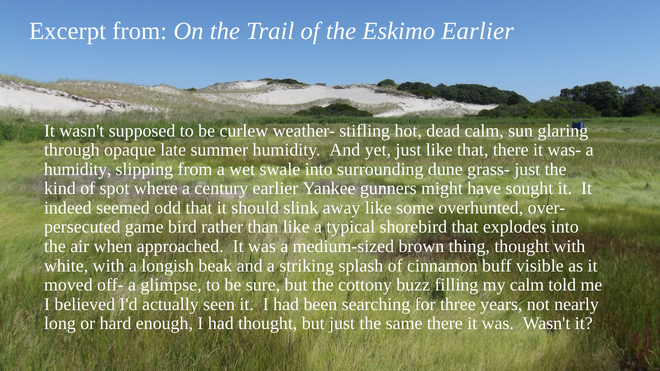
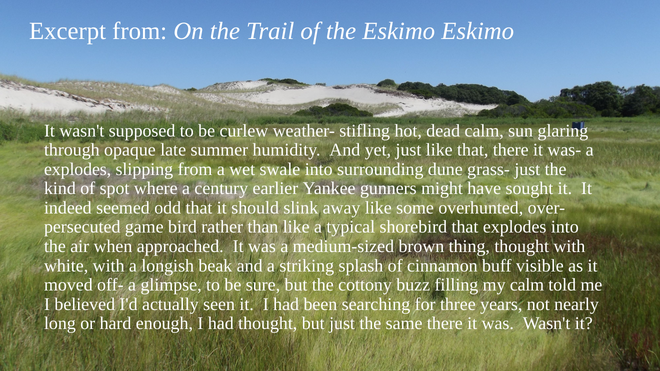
Eskimo Earlier: Earlier -> Eskimo
humidity at (78, 169): humidity -> explodes
